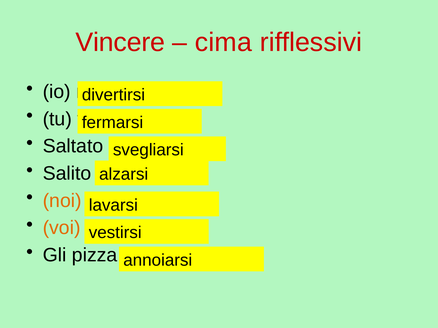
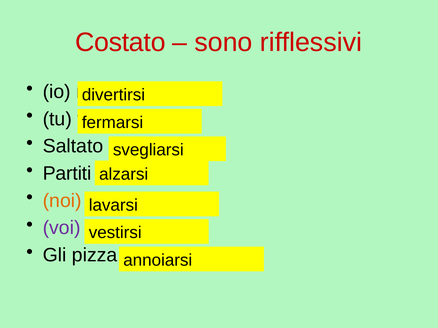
Vincere: Vincere -> Costato
cima at (223, 42): cima -> sono
Salito: Salito -> Partiti
voi colour: orange -> purple
